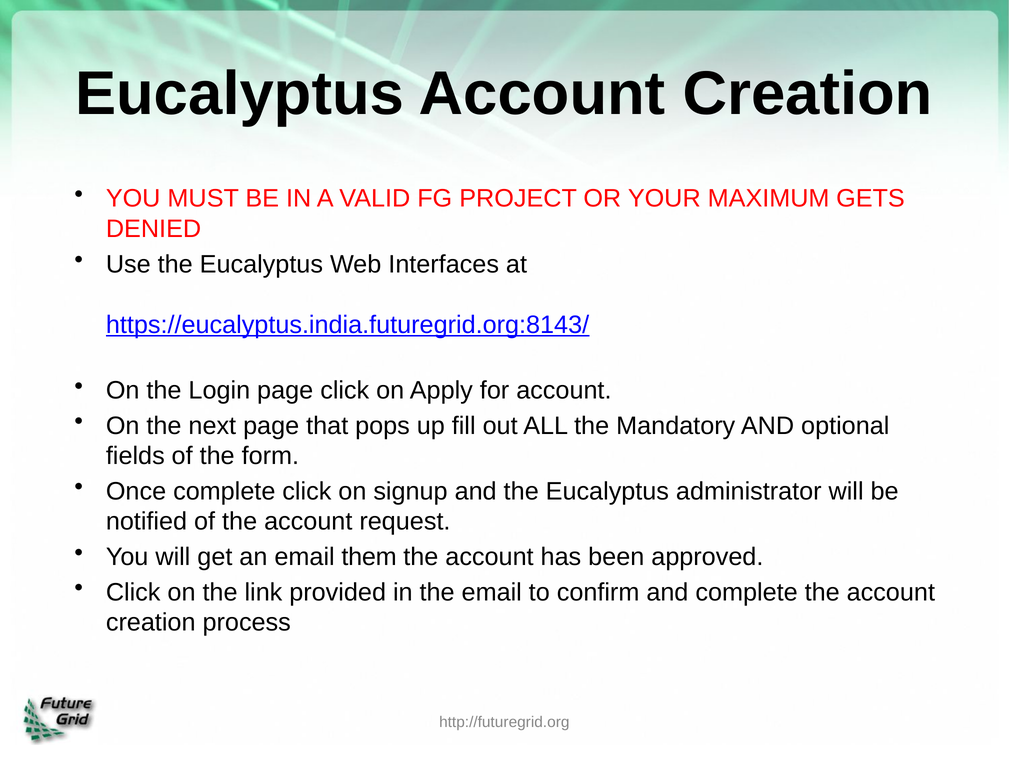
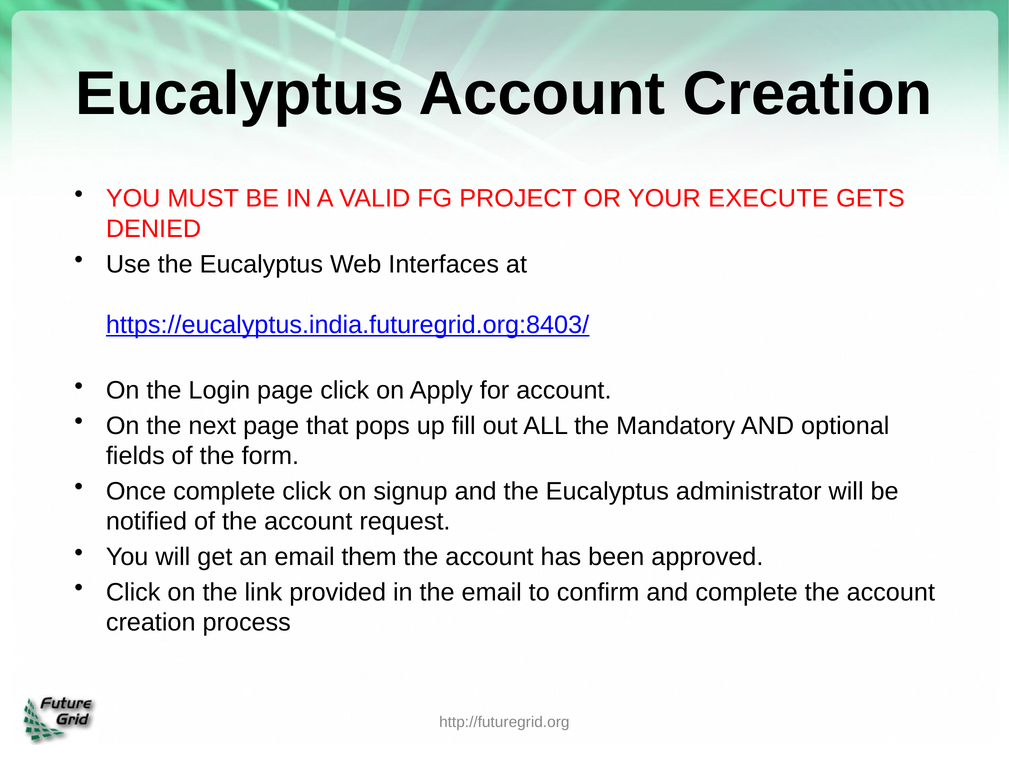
MAXIMUM: MAXIMUM -> EXECUTE
https://eucalyptus.india.futuregrid.org:8143/: https://eucalyptus.india.futuregrid.org:8143/ -> https://eucalyptus.india.futuregrid.org:8403/
